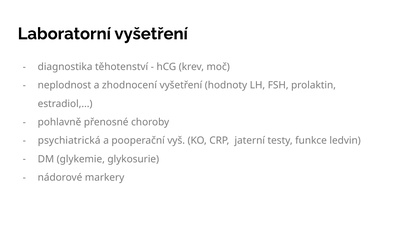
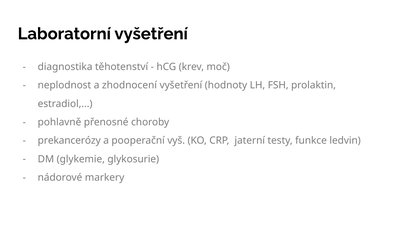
psychiatrická: psychiatrická -> prekancerózy
